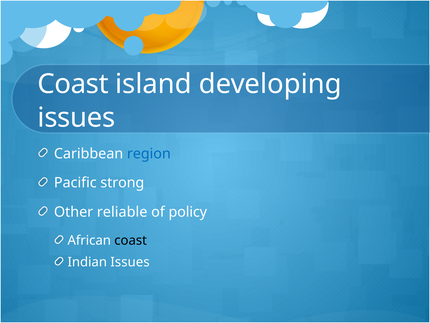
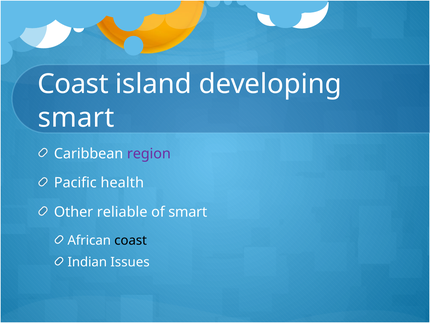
issues at (76, 117): issues -> smart
region colour: blue -> purple
strong: strong -> health
of policy: policy -> smart
